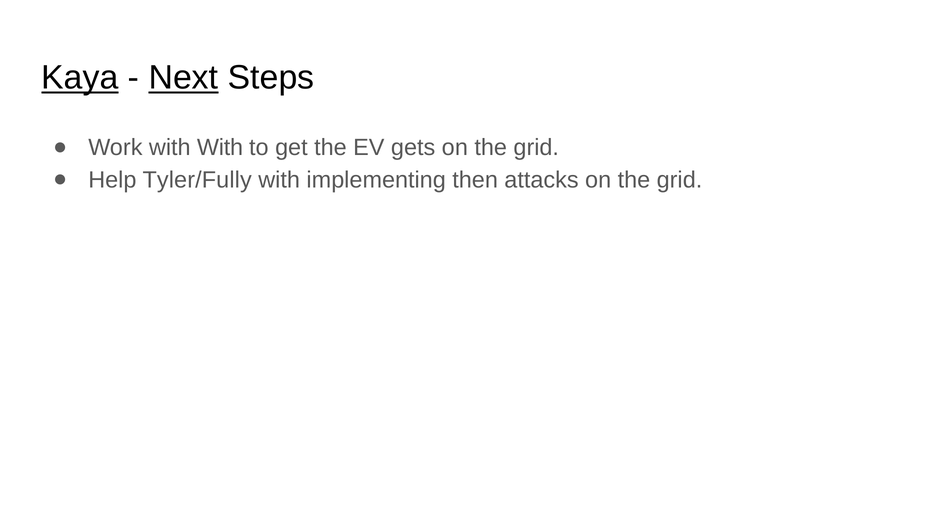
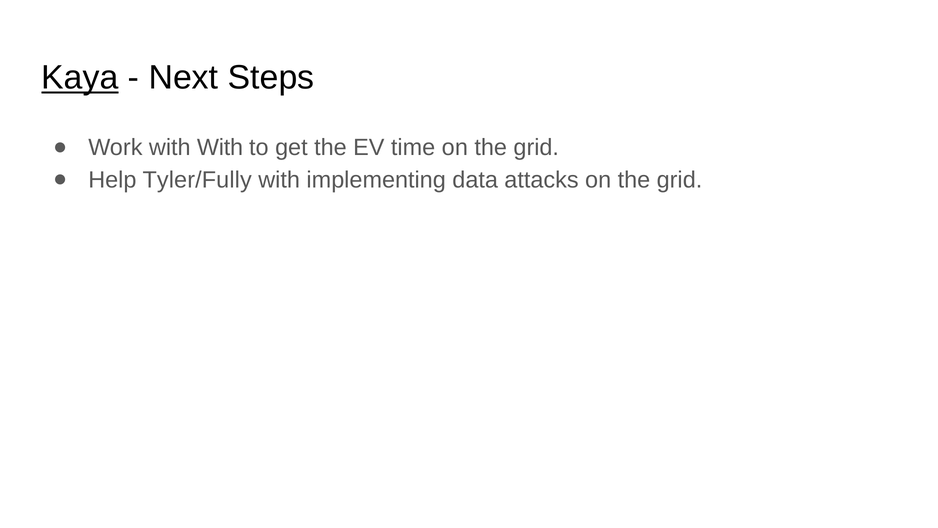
Next underline: present -> none
gets: gets -> time
then: then -> data
